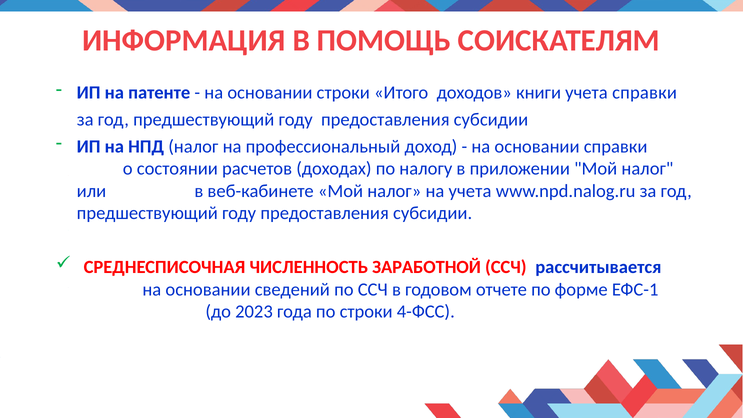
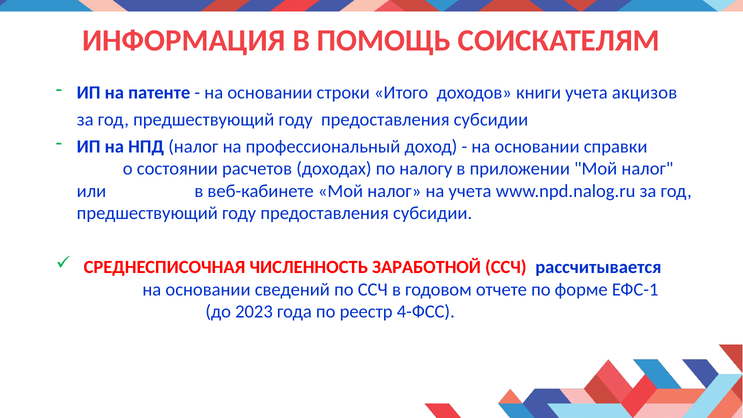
учета справки: справки -> акцизов
по строки: строки -> реестр
